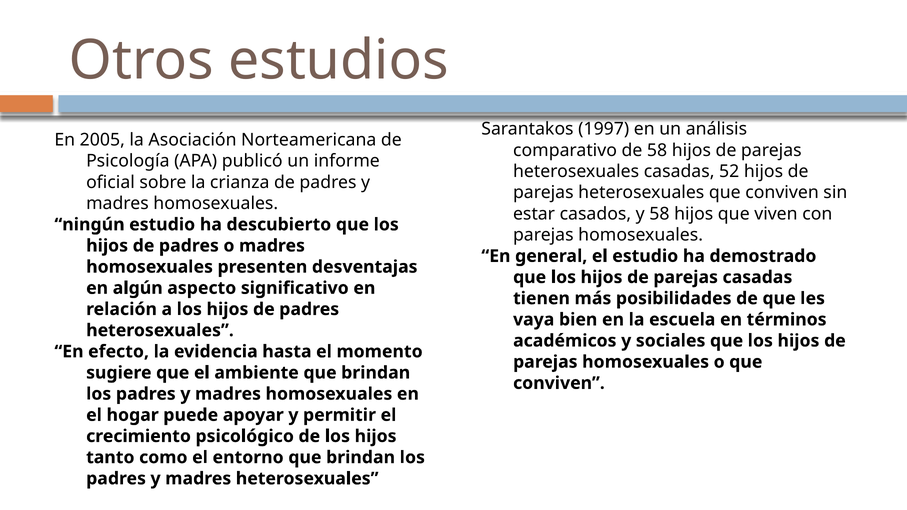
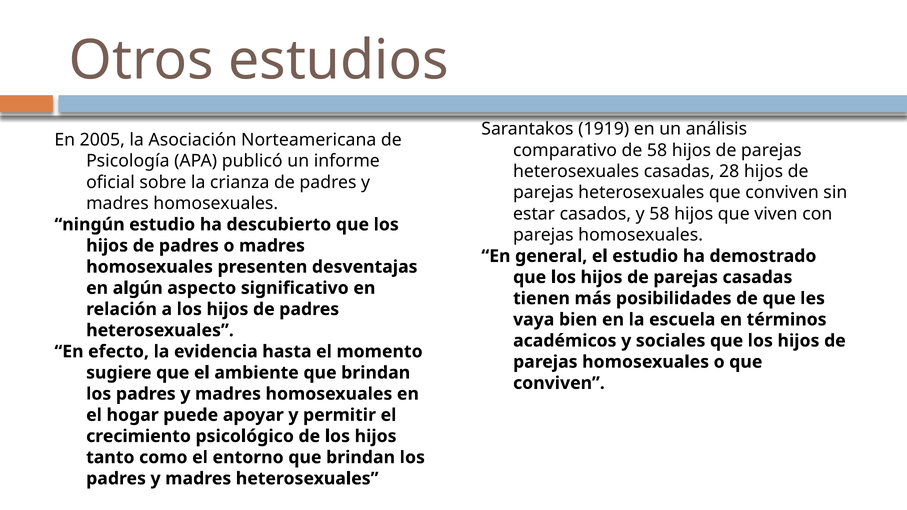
1997: 1997 -> 1919
52: 52 -> 28
